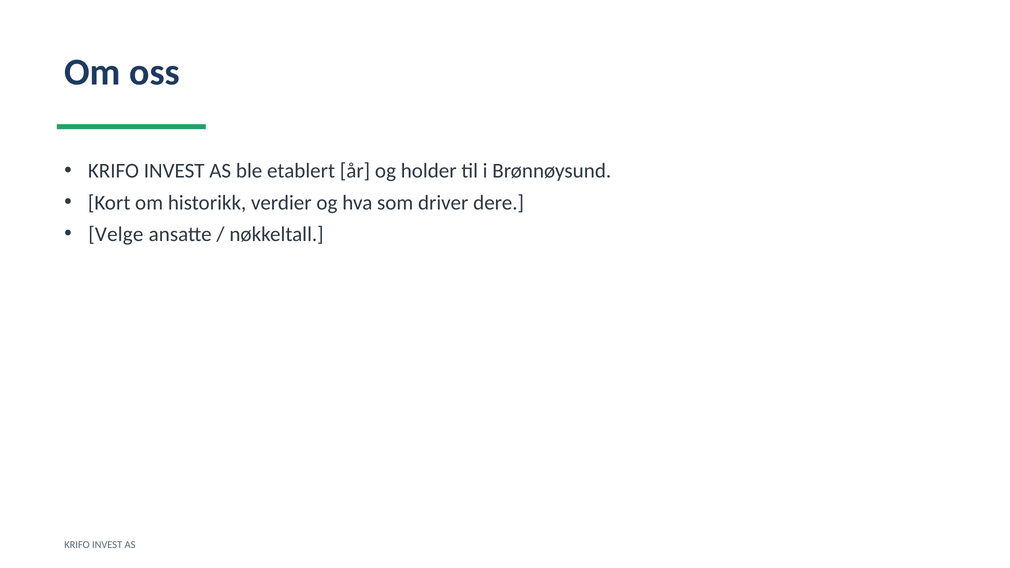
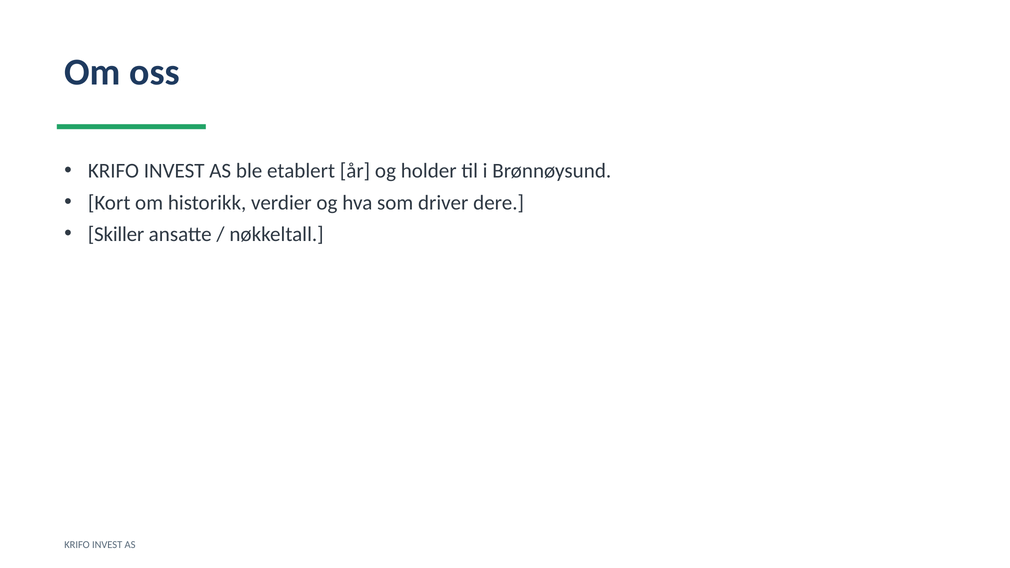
Velge: Velge -> Skiller
